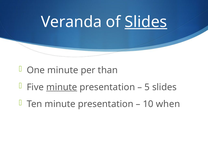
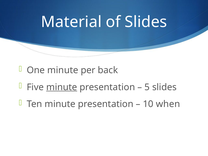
Veranda: Veranda -> Material
Slides at (146, 22) underline: present -> none
than: than -> back
